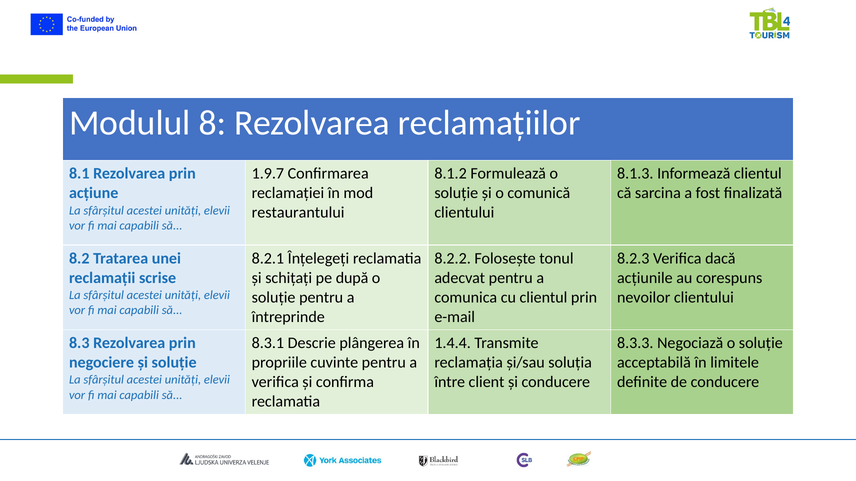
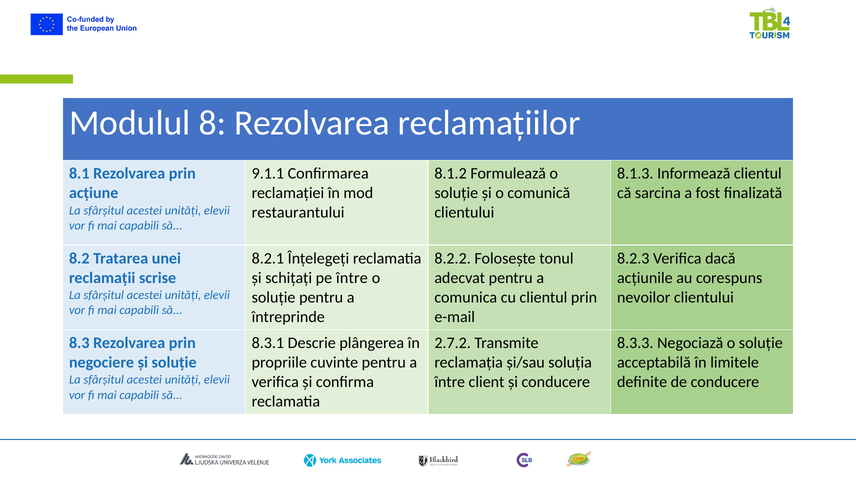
1.9.7: 1.9.7 -> 9.1.1
pe după: după -> între
1.4.4: 1.4.4 -> 2.7.2
